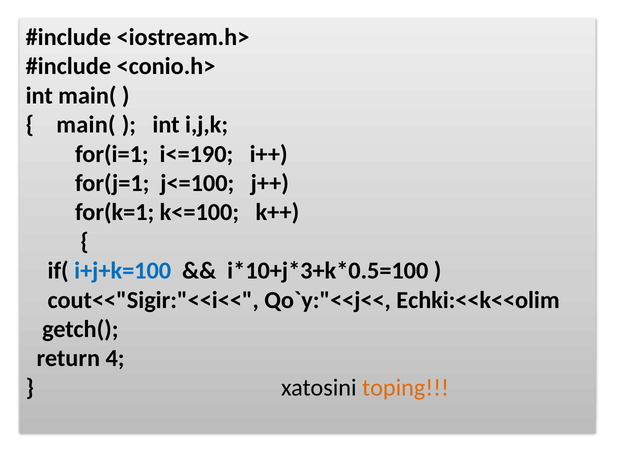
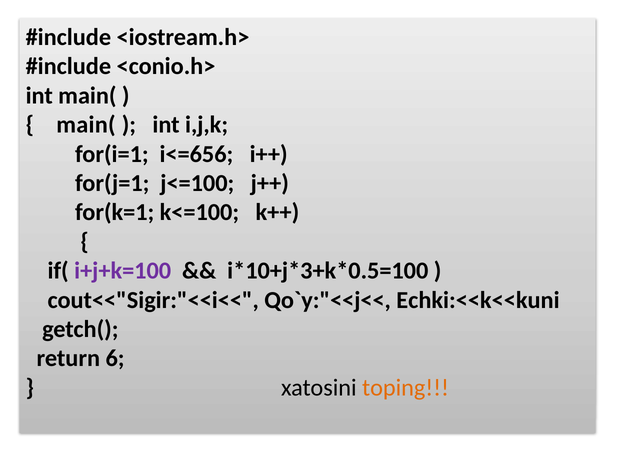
i<=190: i<=190 -> i<=656
i+j+k=100 colour: blue -> purple
Echki:<<k<<olim: Echki:<<k<<olim -> Echki:<<k<<kuni
4: 4 -> 6
